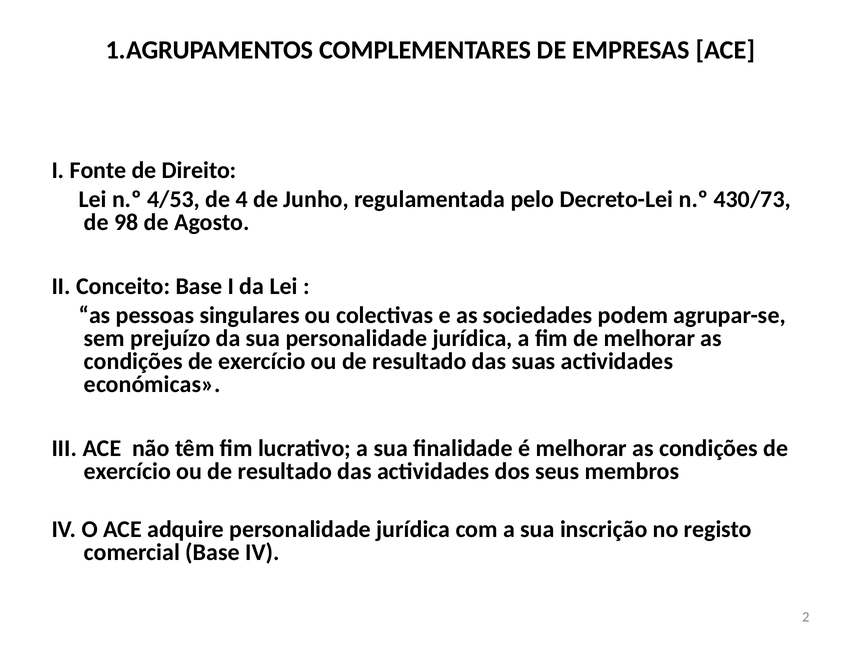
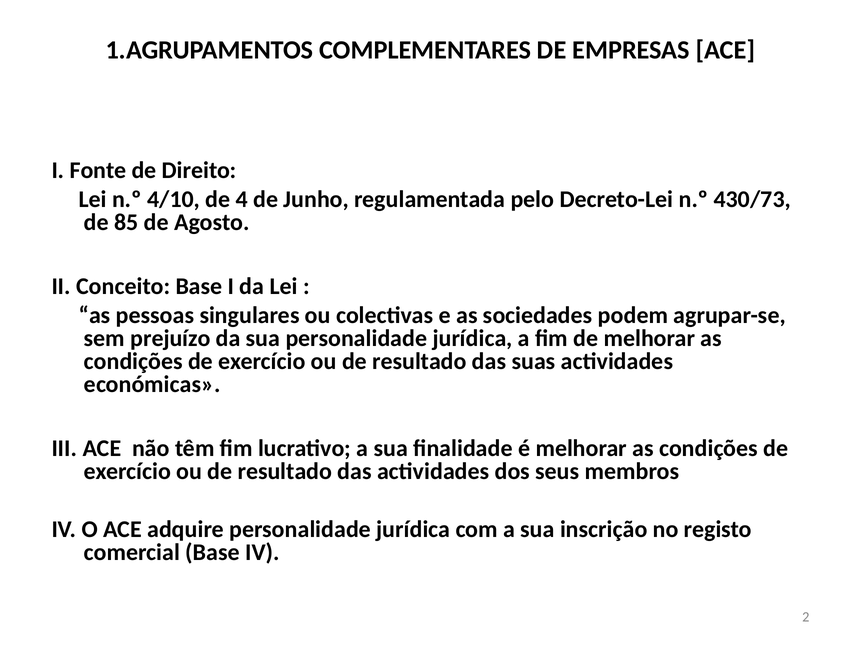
4/53: 4/53 -> 4/10
98: 98 -> 85
